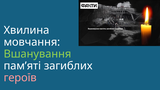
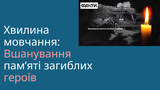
Вшанування colour: light green -> pink
